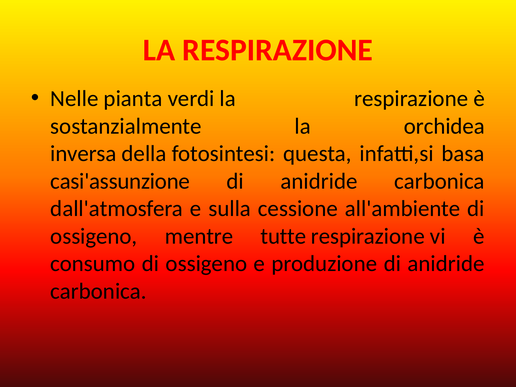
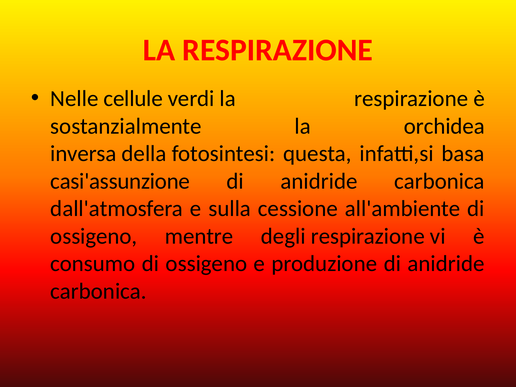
pianta: pianta -> cellule
tutte: tutte -> degli
